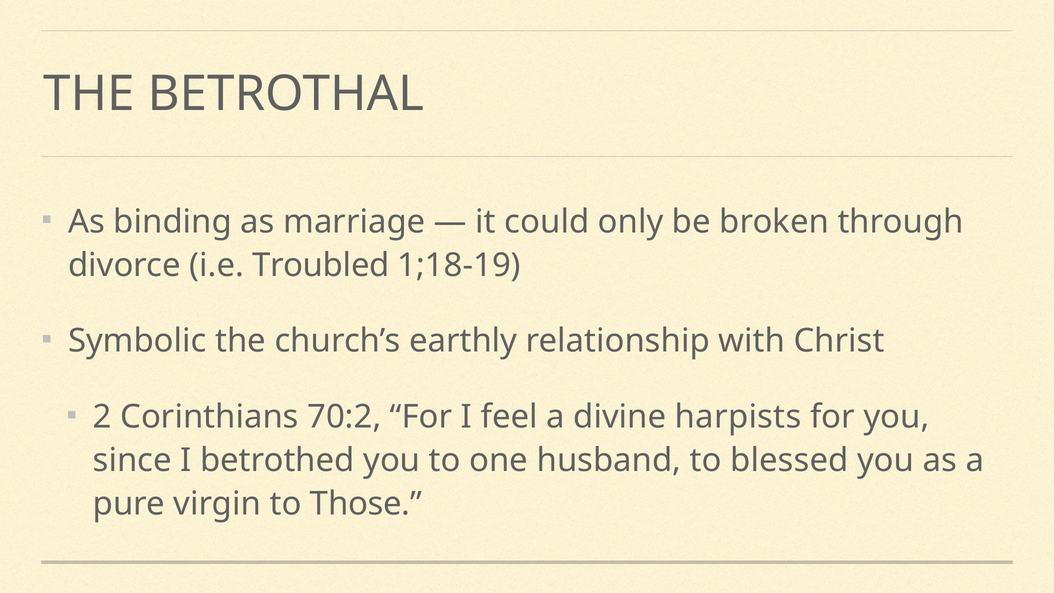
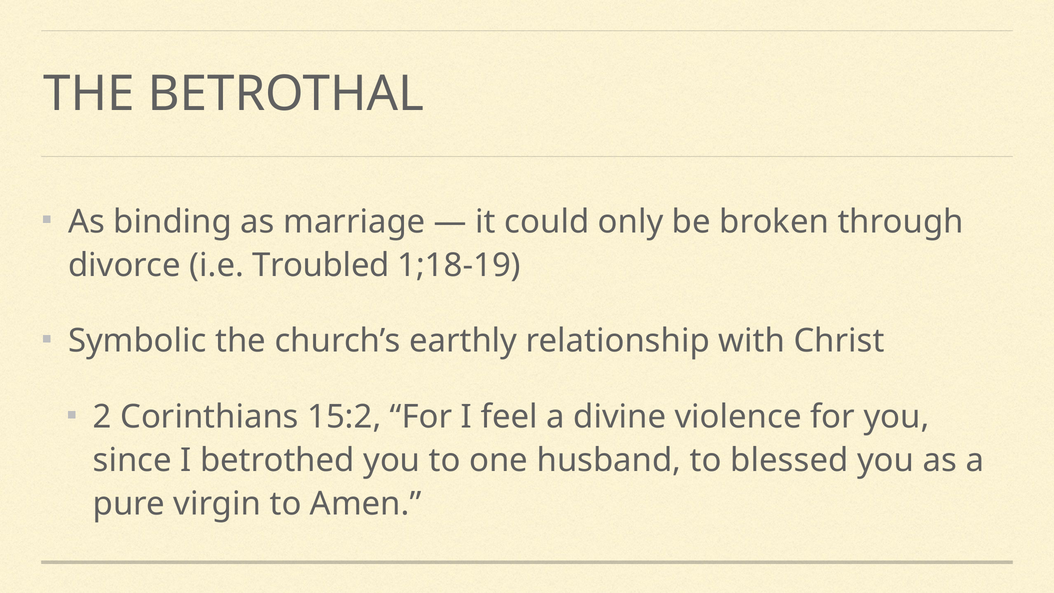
70:2: 70:2 -> 15:2
harpists: harpists -> violence
Those: Those -> Amen
